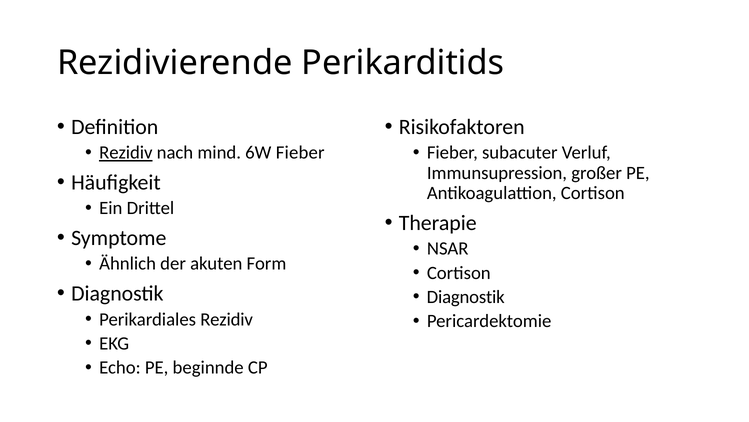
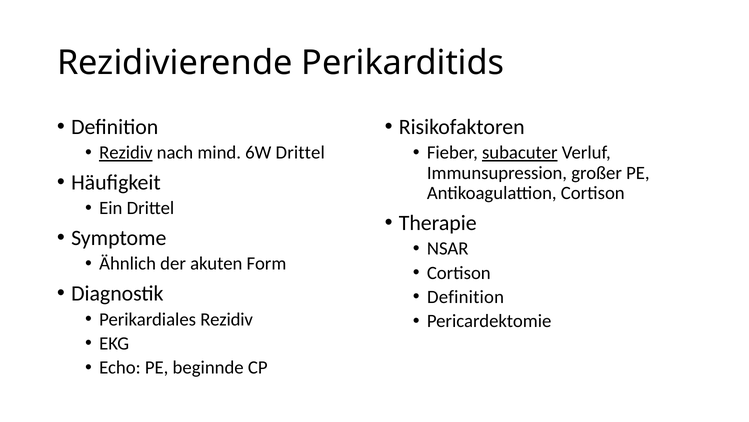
6W Fieber: Fieber -> Drittel
subacuter underline: none -> present
Diagnostik at (466, 297): Diagnostik -> Definition
